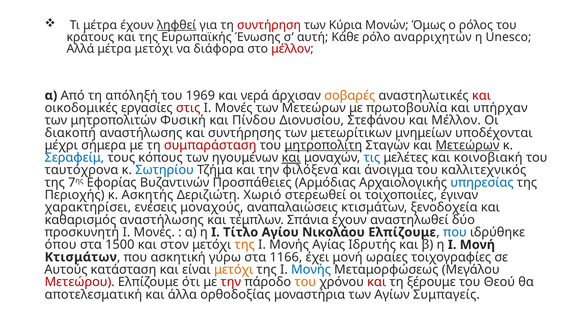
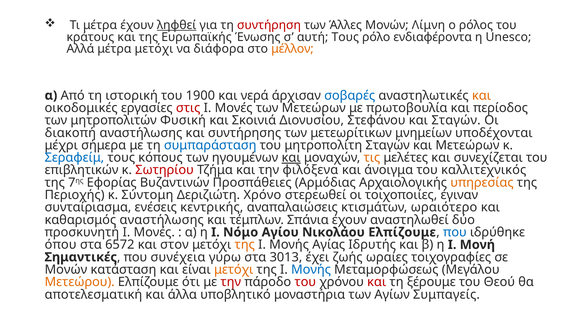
Κύρια: Κύρια -> Άλλες
Όμως: Όμως -> Λίμνη
αυτή Κάθε: Κάθε -> Τους
αναρριχητών: αναρριχητών -> ενδιαφέροντα
μέλλον at (292, 49) colour: red -> orange
απόληξή: απόληξή -> ιστορική
1969: 1969 -> 1900
σοβαρές colour: orange -> blue
και at (481, 96) colour: red -> orange
υπήρχαν: υπήρχαν -> περίοδος
Πίνδου: Πίνδου -> Σκοινιά
και Μέλλον: Μέλλον -> Σταγών
συμπαράσταση colour: red -> blue
μητροπολίτη underline: present -> none
Μετεώρων at (467, 145) underline: present -> none
τις colour: blue -> orange
κοινοβιακή: κοινοβιακή -> συνεχίζεται
ταυτόχρονα: ταυτόχρονα -> επιβλητικών
Σωτηρίου colour: blue -> red
υπηρεσίας colour: blue -> orange
Ασκητής: Ασκητής -> Σύντομη
Χωριό: Χωριό -> Χρόνο
χαρακτηρίσει: χαρακτηρίσει -> συνταίριασμα
μοναχούς: μοναχούς -> κεντρικής
ξενοδοχεία: ξενοδοχεία -> ωραιότερο
Τίτλο: Τίτλο -> Νόμο
1500: 1500 -> 6572
Κτισμάτων at (81, 257): Κτισμάτων -> Σημαντικές
ασκητική: ασκητική -> συνέχεια
1166: 1166 -> 3013
έχει μονή: μονή -> ζωής
Αυτούς at (66, 270): Αυτούς -> Μονών
Μετεώρου colour: red -> orange
του at (305, 282) colour: orange -> red
ορθοδοξίας: ορθοδοξίας -> υποβλητικό
